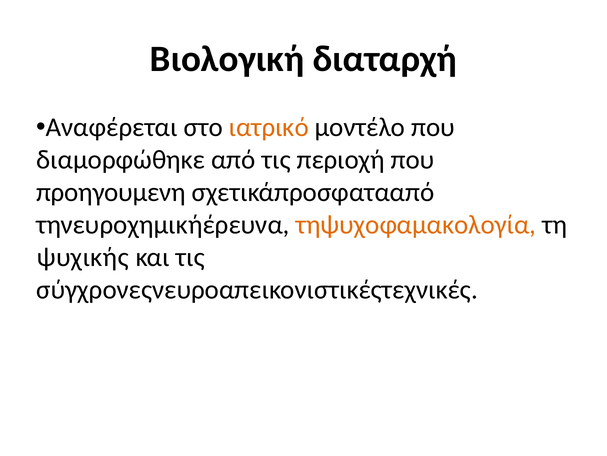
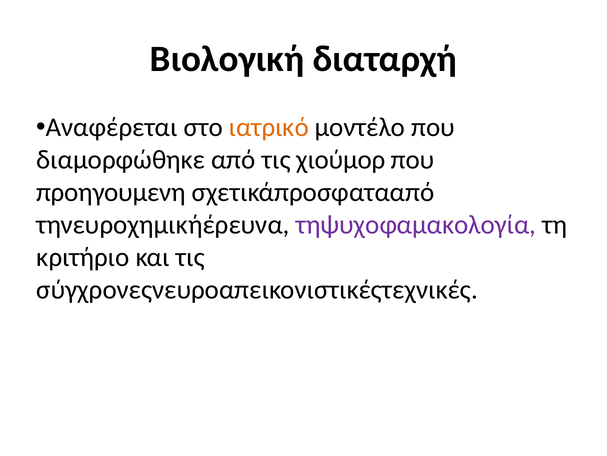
περιοχή: περιοχή -> χιούμορ
τηψυχοφαμακολογία colour: orange -> purple
ψυχικής: ψυχικής -> κριτήριο
